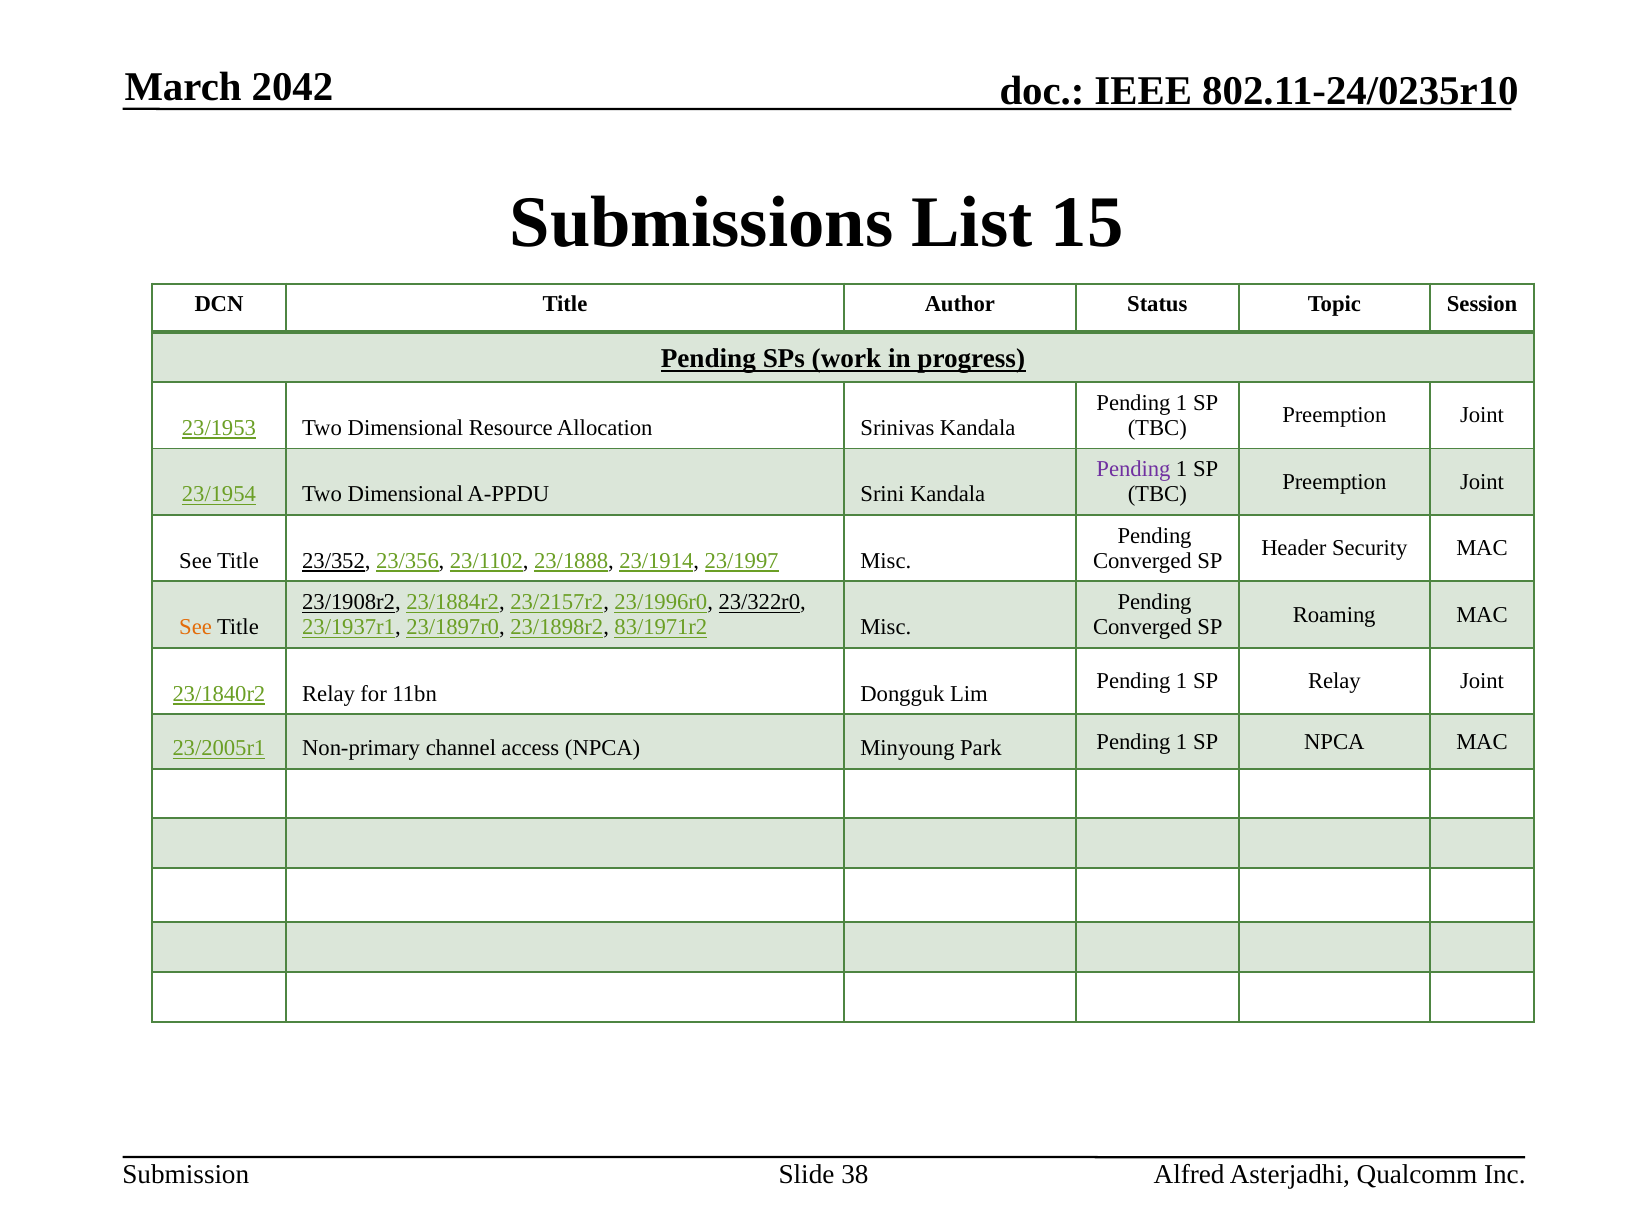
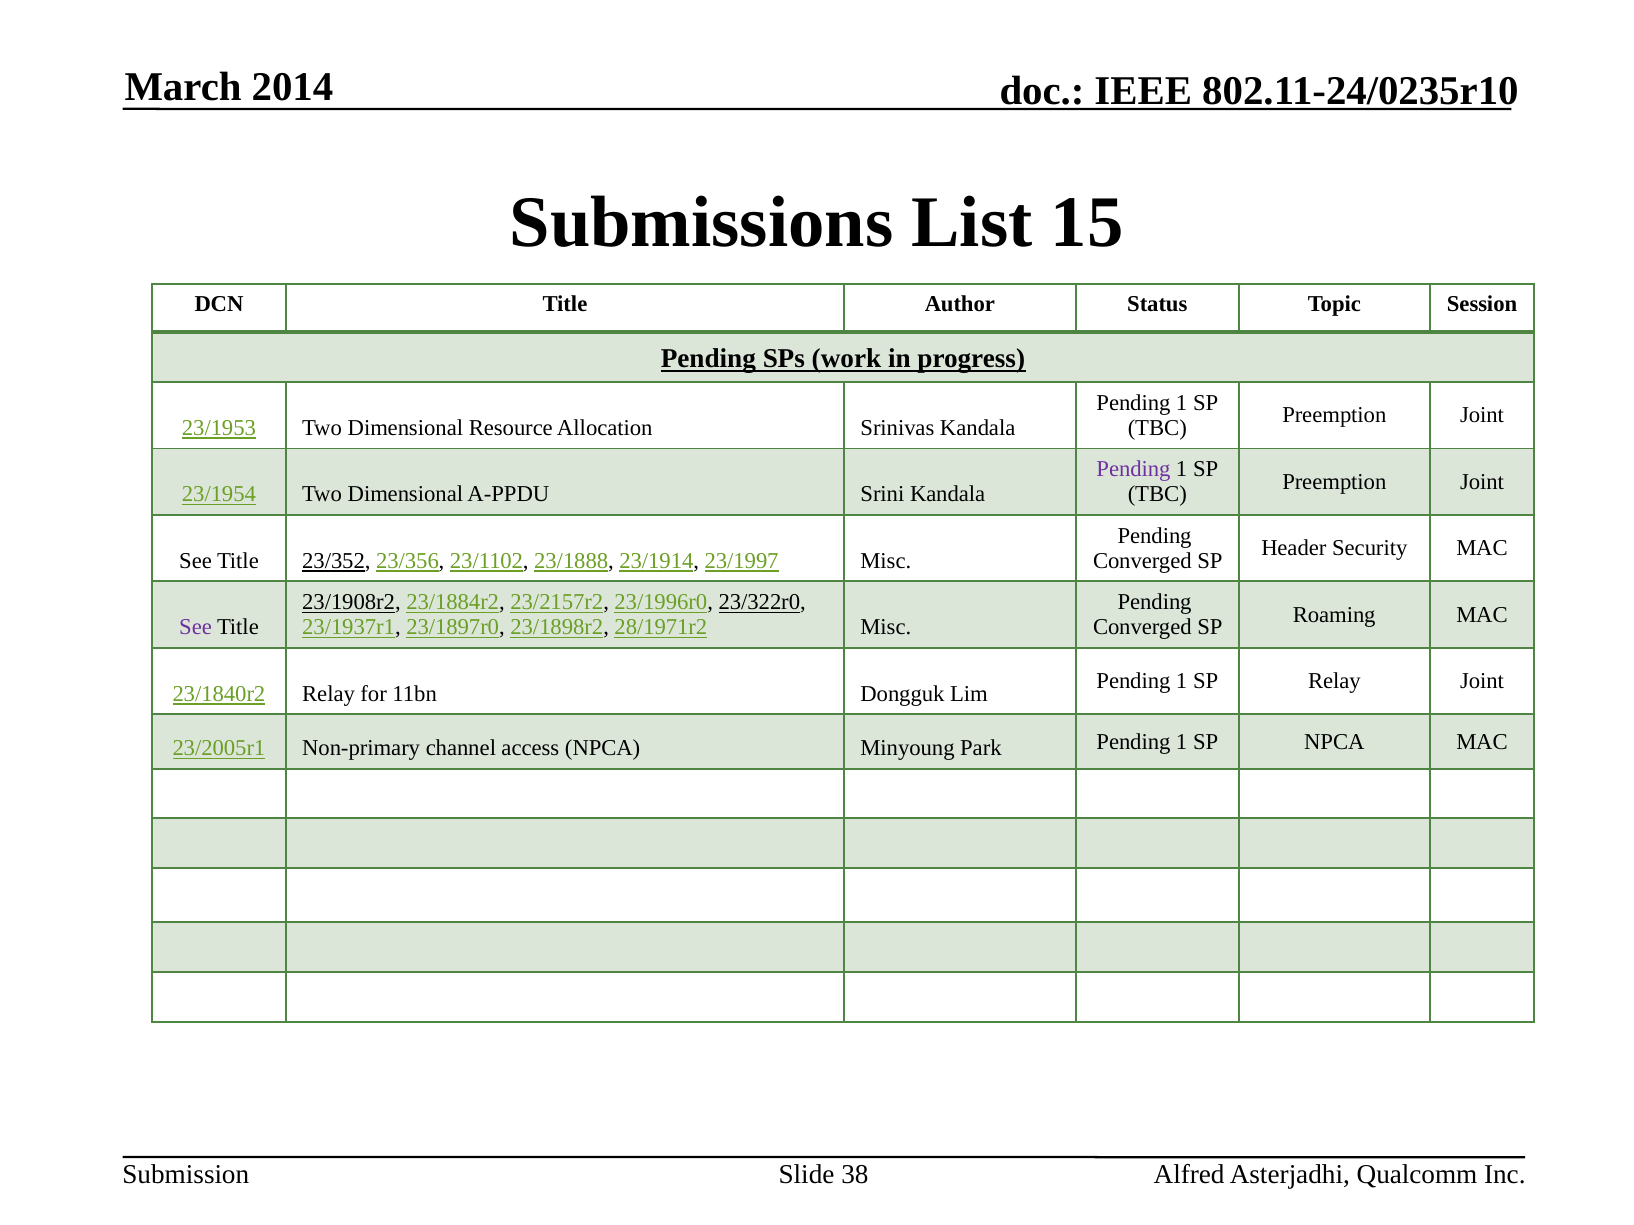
2042: 2042 -> 2014
See at (196, 628) colour: orange -> purple
83/1971r2: 83/1971r2 -> 28/1971r2
